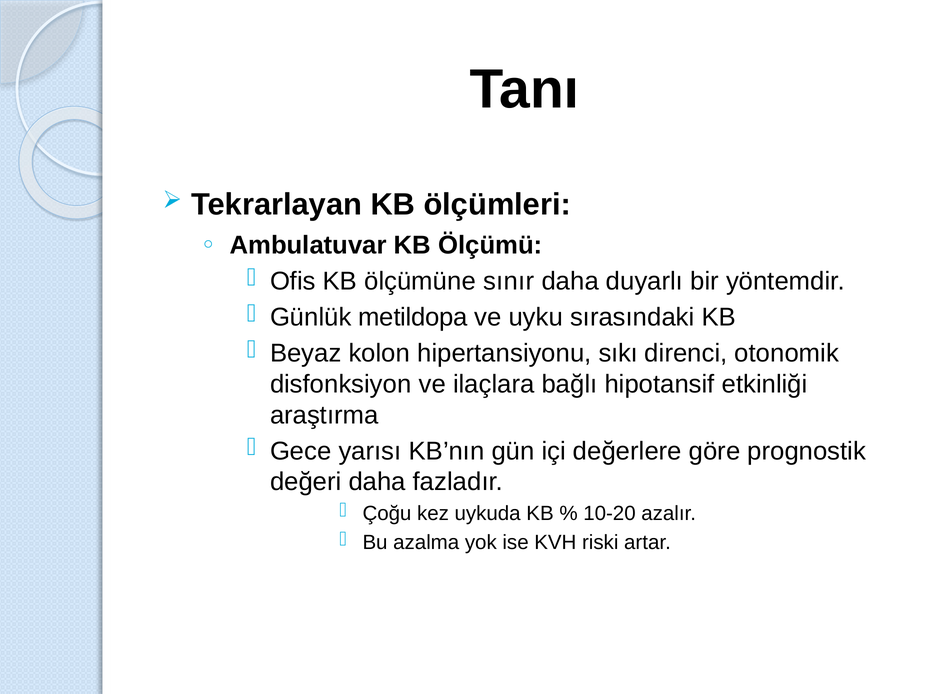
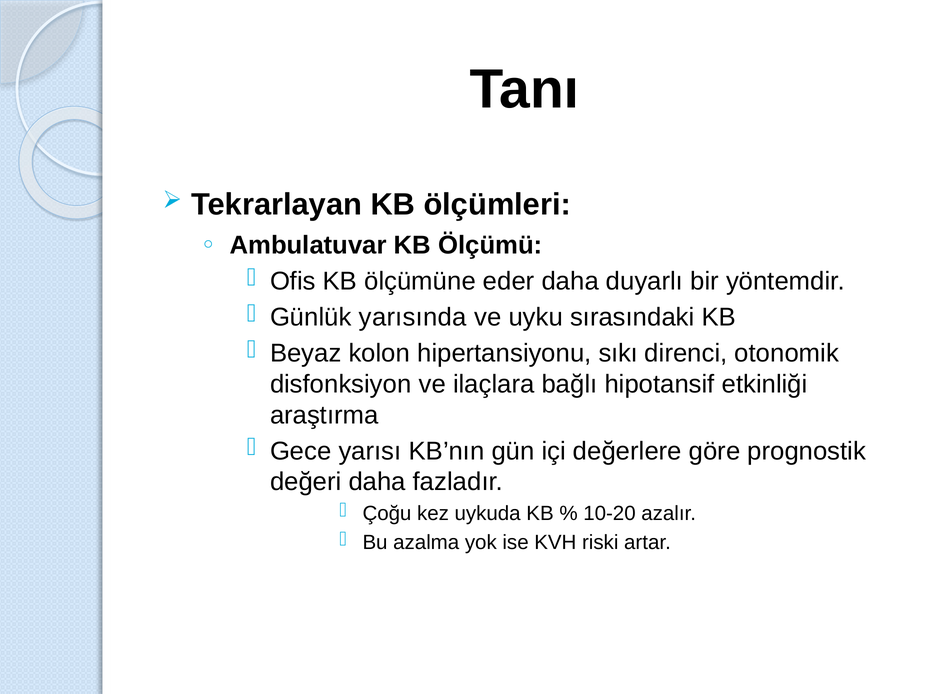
sınır: sınır -> eder
metildopa: metildopa -> yarısında
